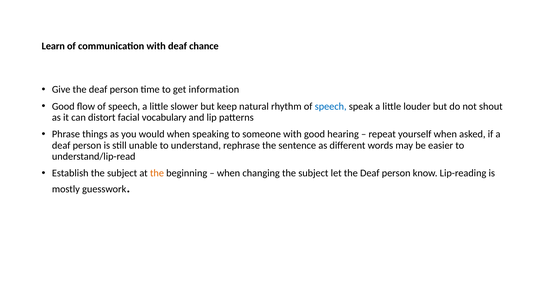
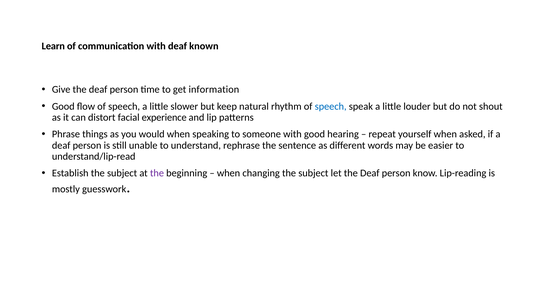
chance: chance -> known
vocabulary: vocabulary -> experience
the at (157, 173) colour: orange -> purple
